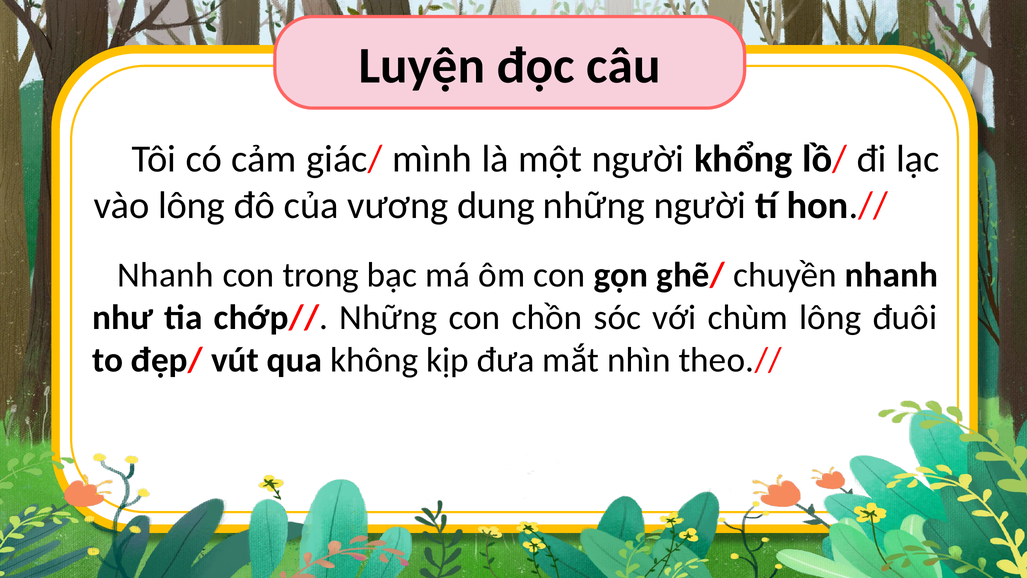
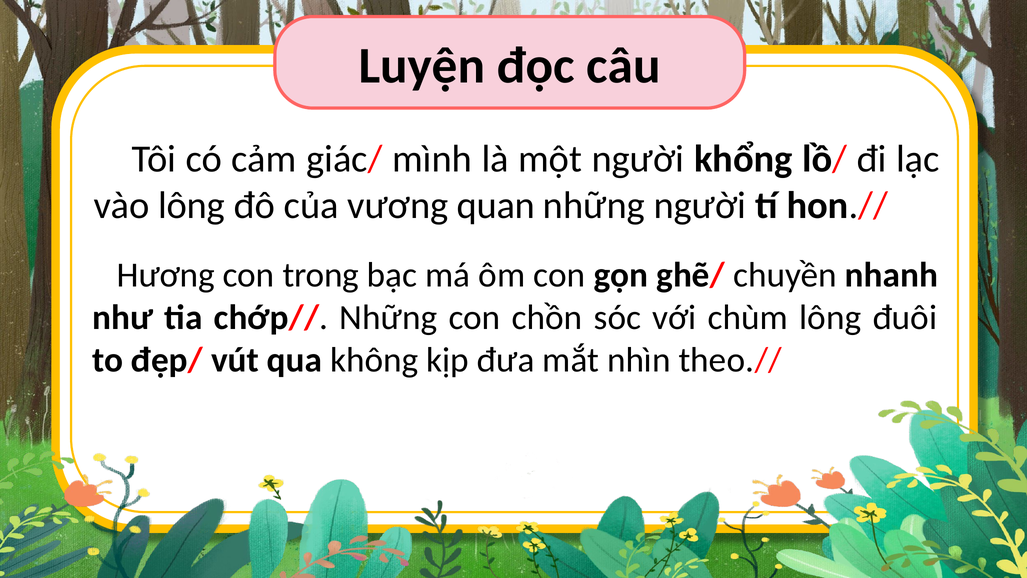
dung: dung -> quan
Nhanh at (165, 275): Nhanh -> Hương
